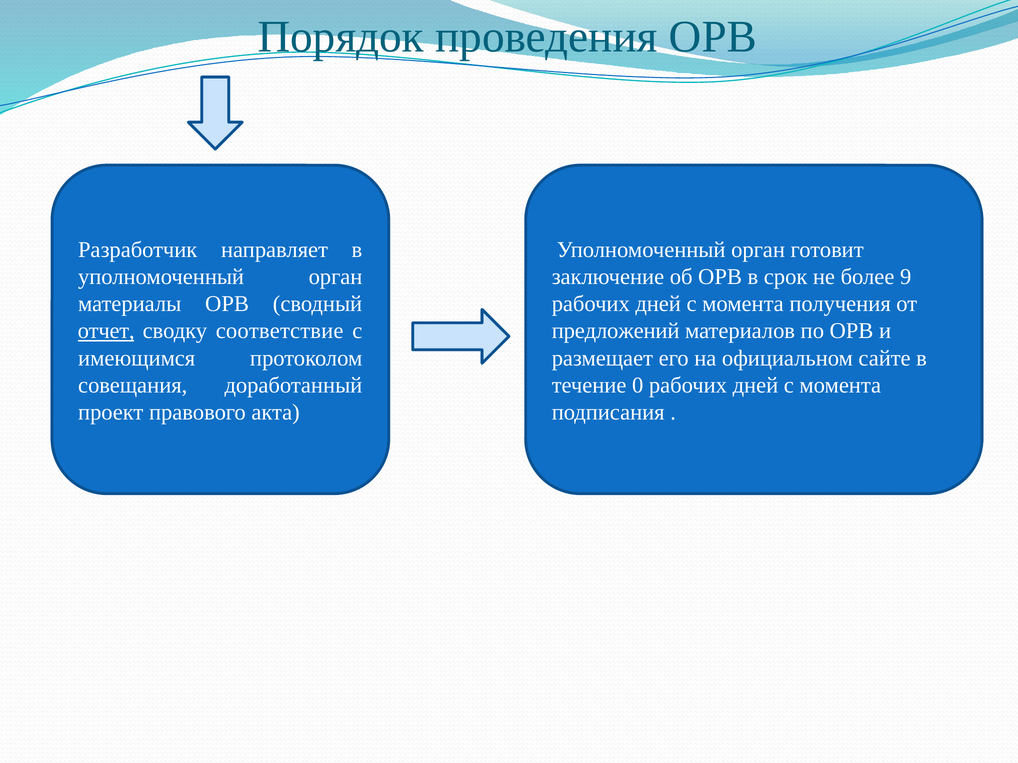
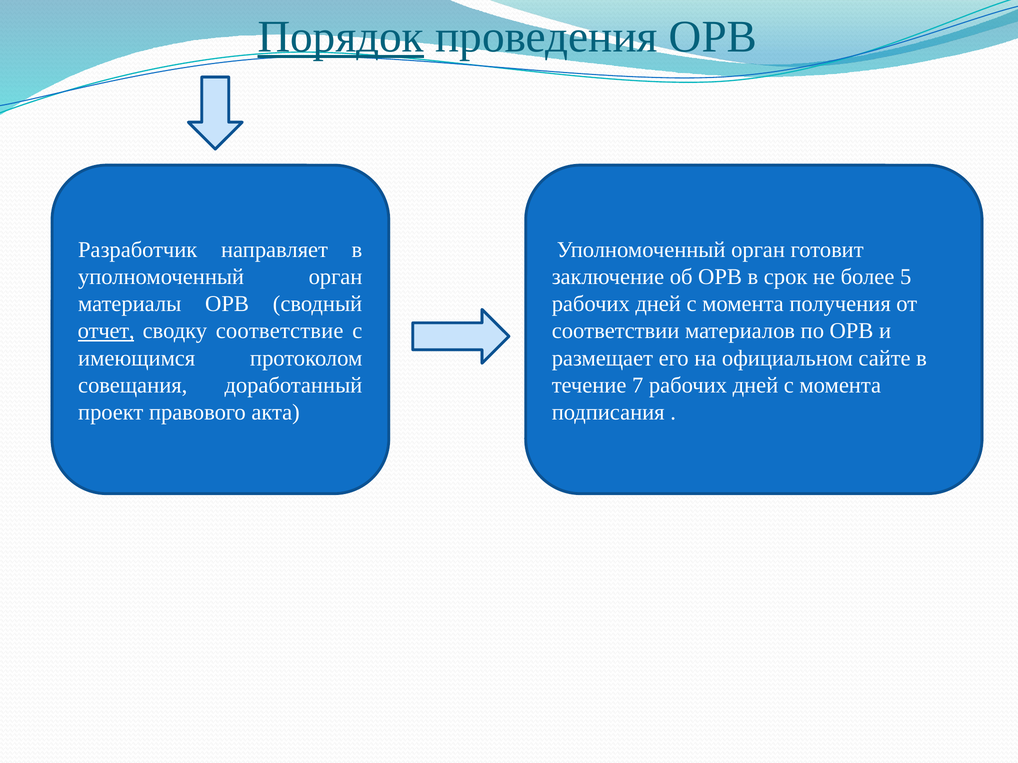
Порядок underline: none -> present
9: 9 -> 5
предложений: предложений -> соответствии
0: 0 -> 7
